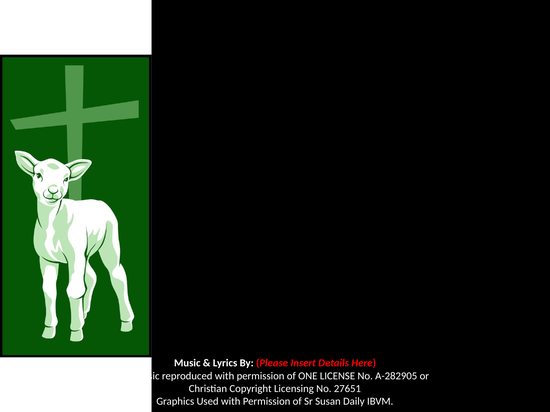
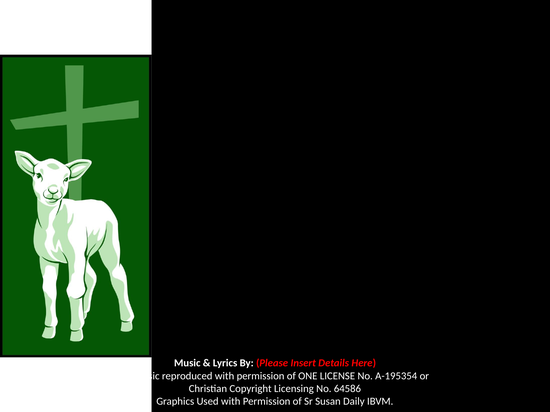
A-282905: A-282905 -> A-195354
27651: 27651 -> 64586
